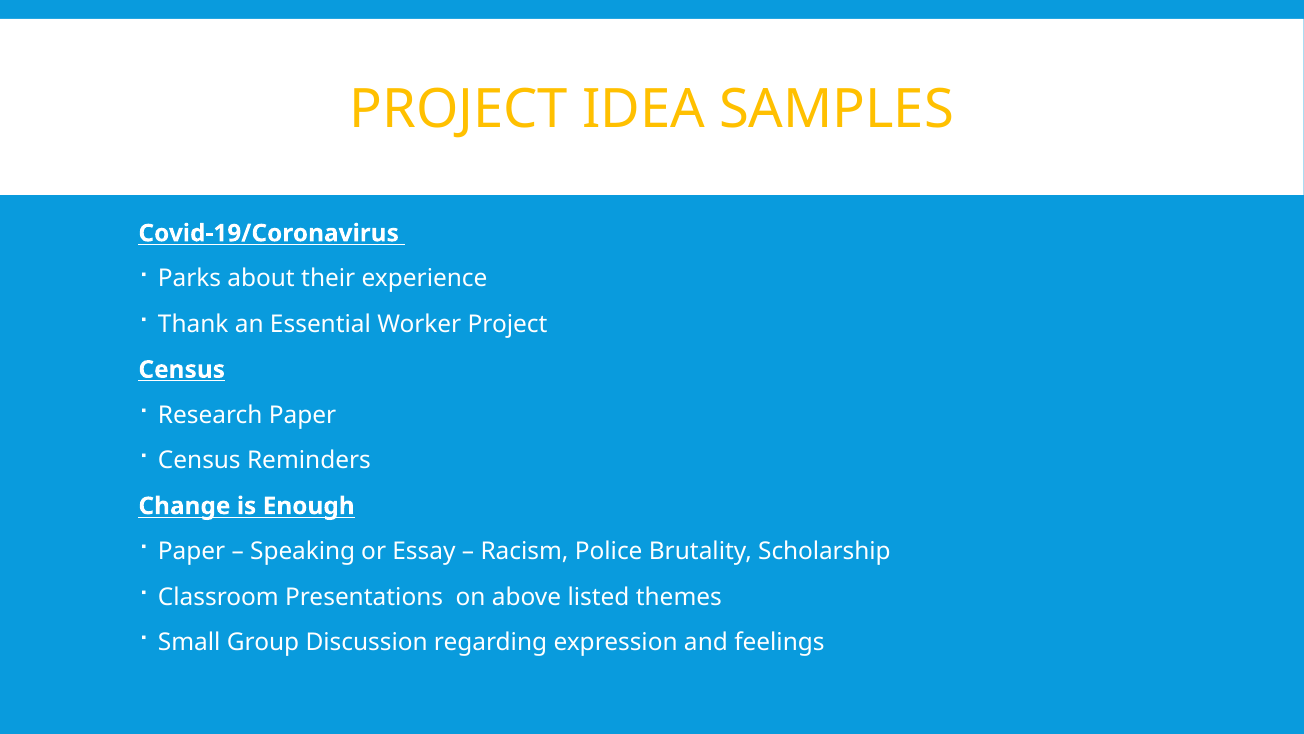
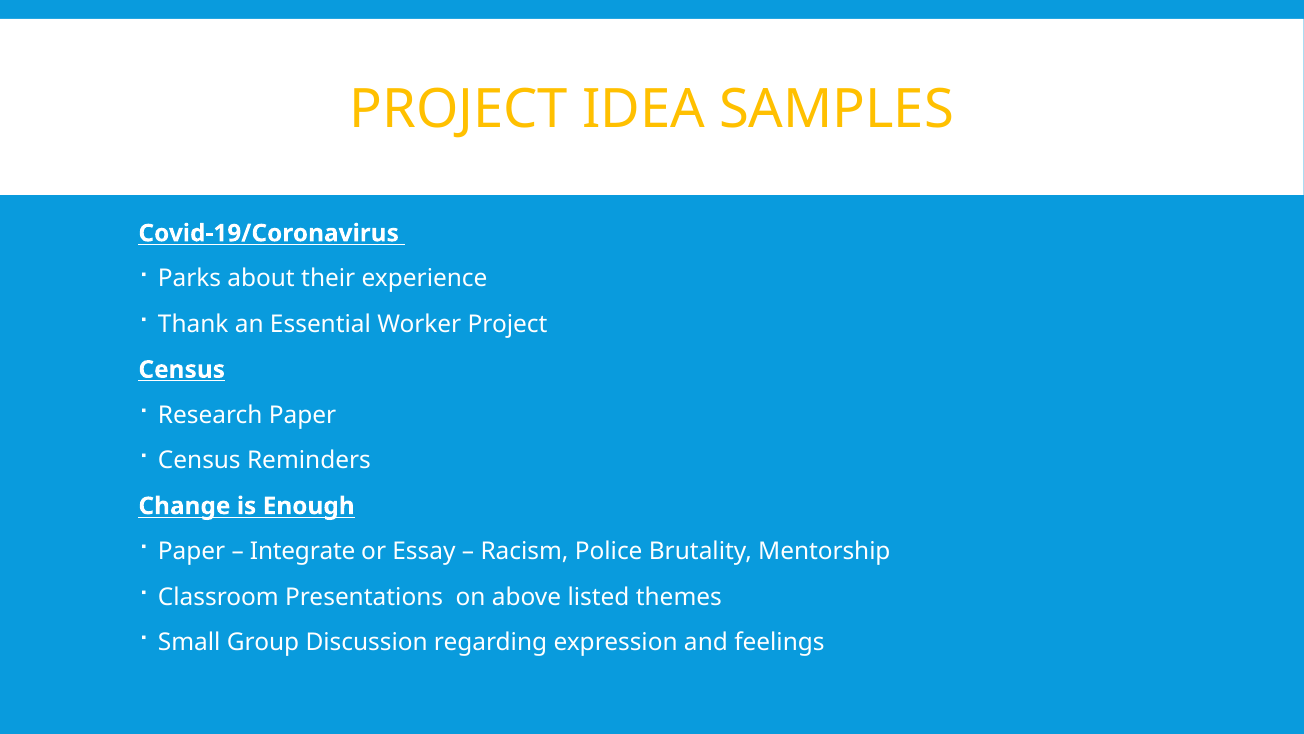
Speaking: Speaking -> Integrate
Scholarship: Scholarship -> Mentorship
